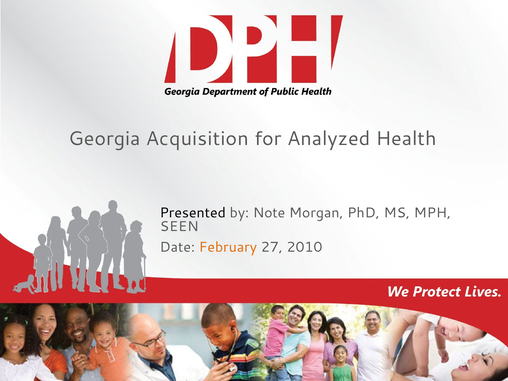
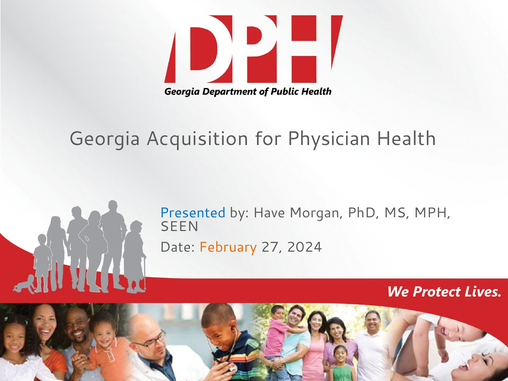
Analyzed: Analyzed -> Physician
Presented colour: black -> blue
Note: Note -> Have
2010: 2010 -> 2024
